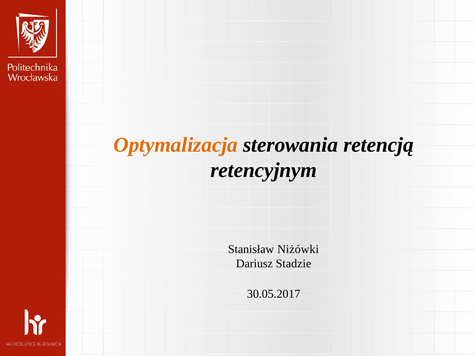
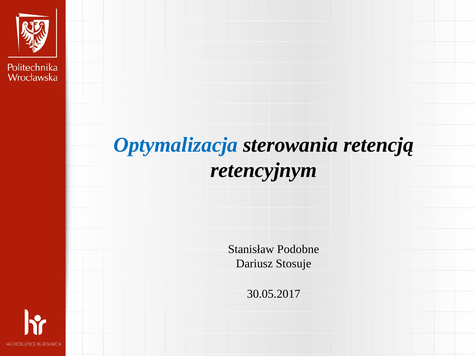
Optymalizacja colour: orange -> blue
Niżówki: Niżówki -> Podobne
Stadzie: Stadzie -> Stosuje
